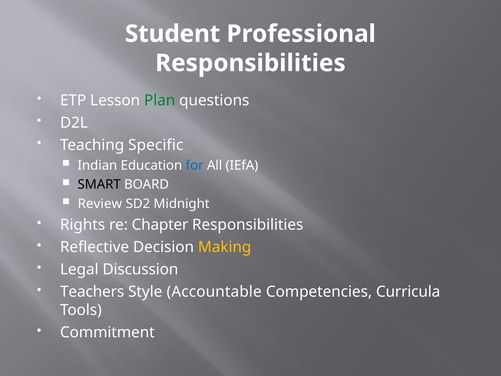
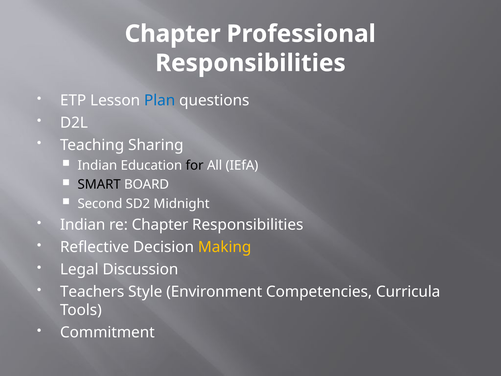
Student at (173, 34): Student -> Chapter
Plan colour: green -> blue
Specific: Specific -> Sharing
for colour: blue -> black
Review: Review -> Second
Rights at (83, 225): Rights -> Indian
Accountable: Accountable -> Environment
